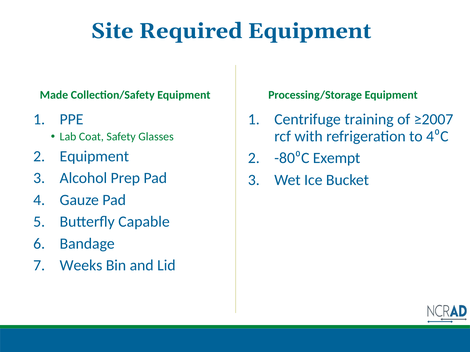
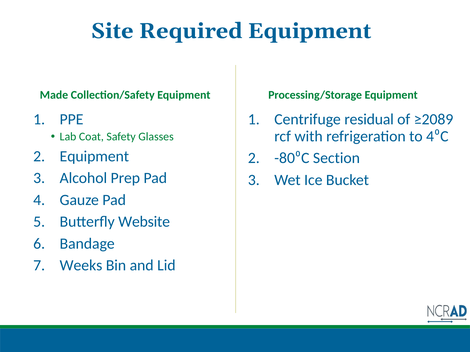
training: training -> residual
≥2007: ≥2007 -> ≥2089
Exempt: Exempt -> Section
Capable: Capable -> Website
